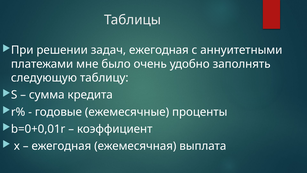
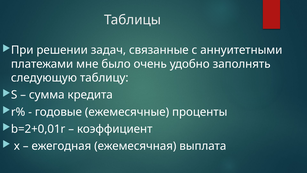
задач ежегодная: ежегодная -> связанные
b=0+0,01r: b=0+0,01r -> b=2+0,01r
